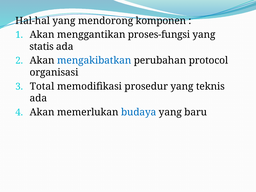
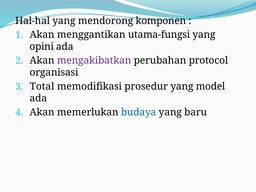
proses-fungsi: proses-fungsi -> utama-fungsi
statis: statis -> opini
mengakibatkan colour: blue -> purple
teknis: teknis -> model
